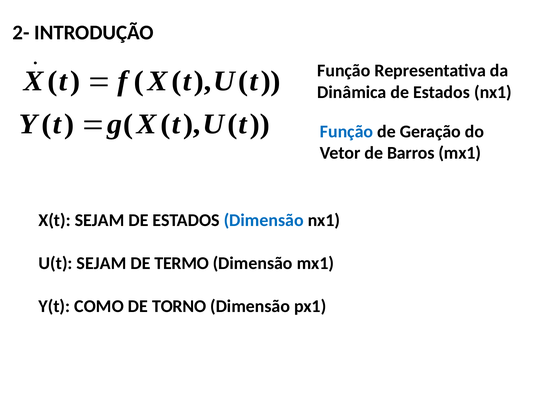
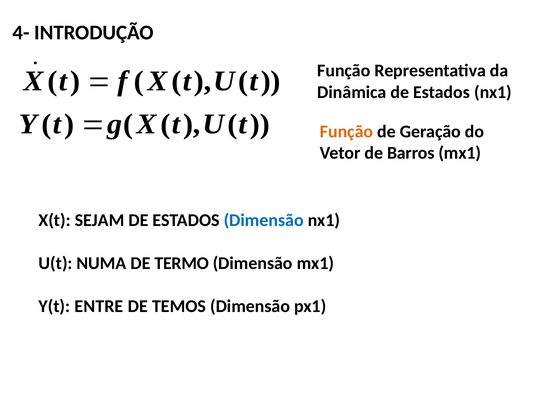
2-: 2- -> 4-
Função at (347, 131) colour: blue -> orange
U(t SEJAM: SEJAM -> NUMA
COMO: COMO -> ENTRE
TORNO: TORNO -> TEMOS
